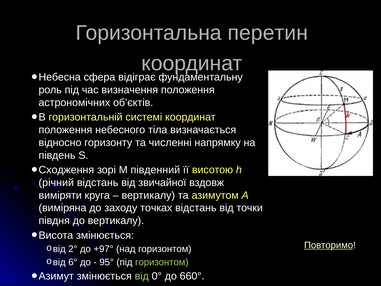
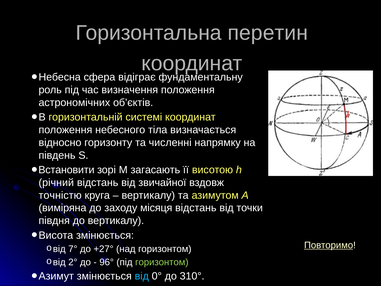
Сходження: Сходження -> Встановити
південний: південний -> загасають
виміряти: виміряти -> точністю
точках: точках -> місяця
2°: 2° -> 7°
+97°: +97° -> +27°
6°: 6° -> 2°
95°: 95° -> 96°
від at (142, 276) colour: light green -> light blue
660°: 660° -> 310°
